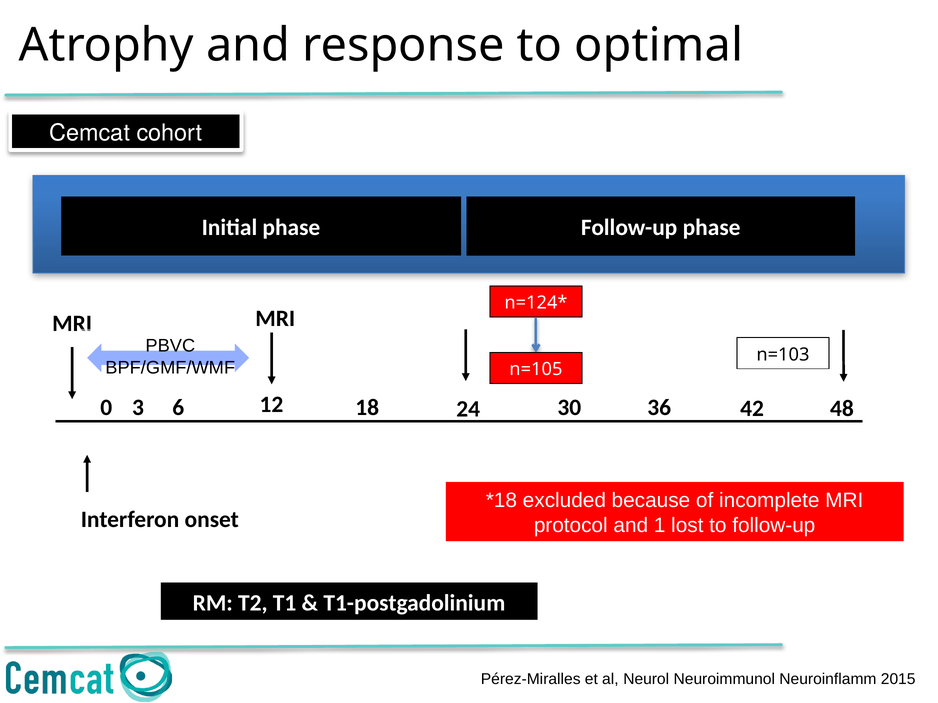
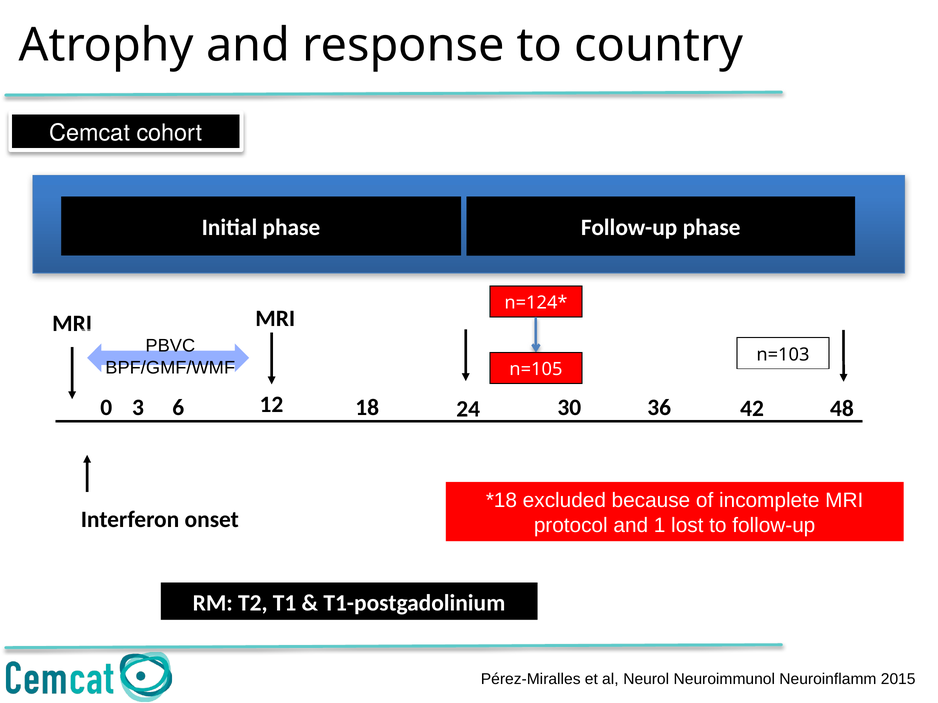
optimal: optimal -> country
